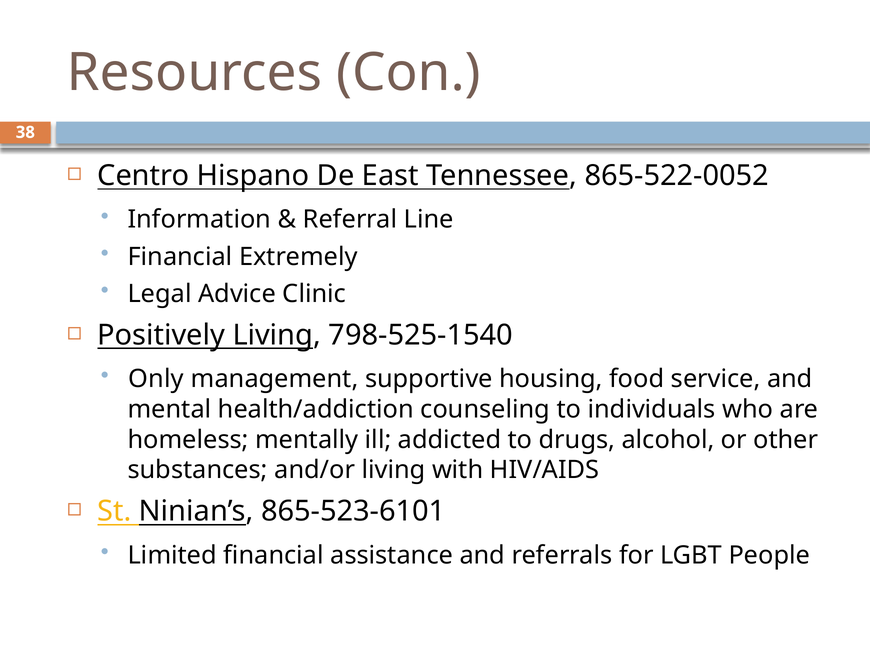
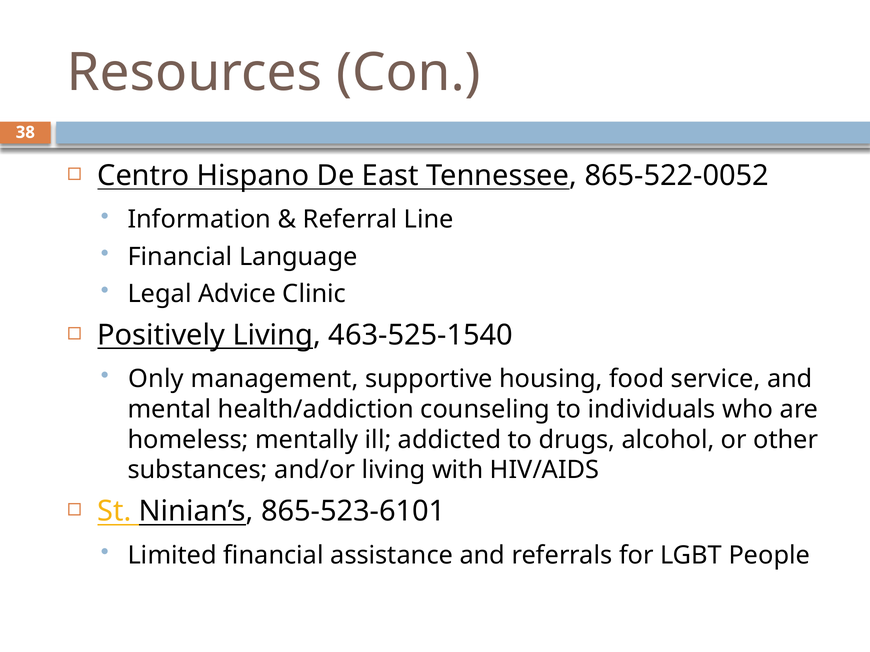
Extremely: Extremely -> Language
798-525-1540: 798-525-1540 -> 463-525-1540
